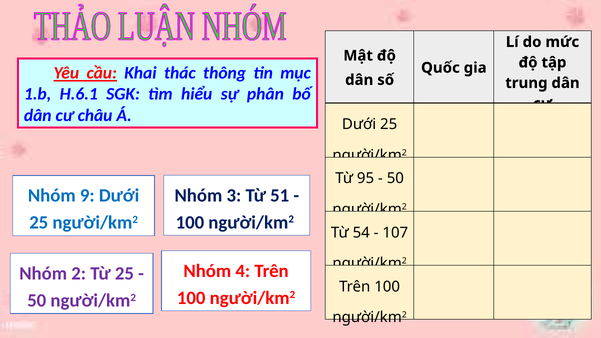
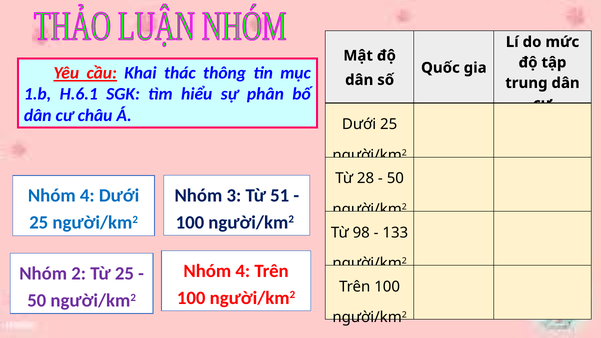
95: 95 -> 28
9 at (87, 196): 9 -> 4
54: 54 -> 98
107: 107 -> 133
